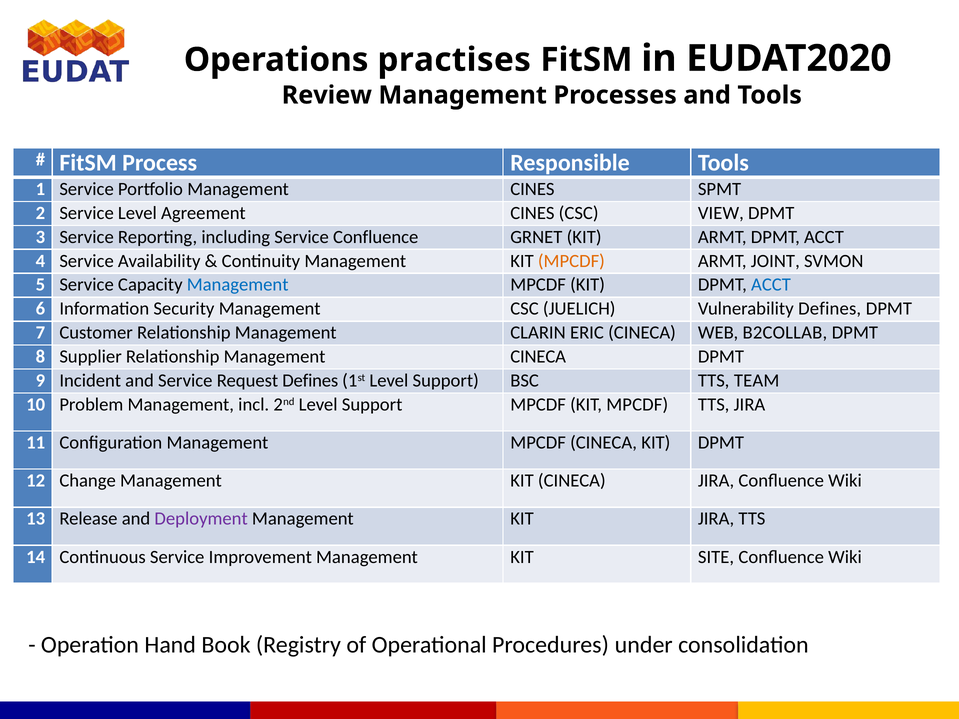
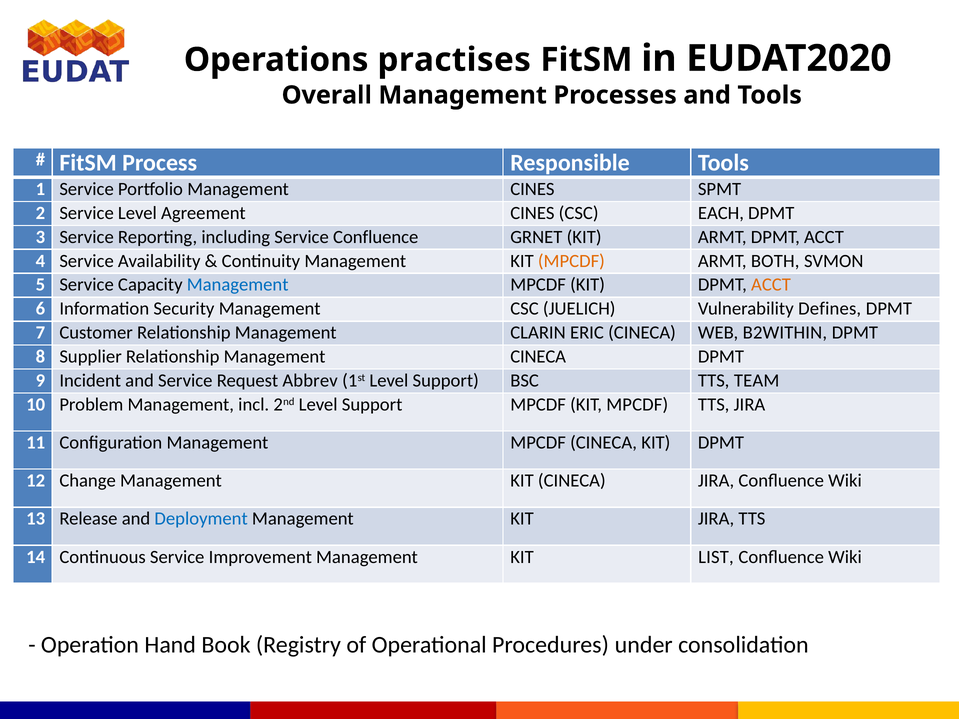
Review: Review -> Overall
VIEW: VIEW -> EACH
JOINT: JOINT -> BOTH
ACCT at (771, 285) colour: blue -> orange
B2COLLAB: B2COLLAB -> B2WITHIN
Request Defines: Defines -> Abbrev
Deployment colour: purple -> blue
SITE: SITE -> LIST
